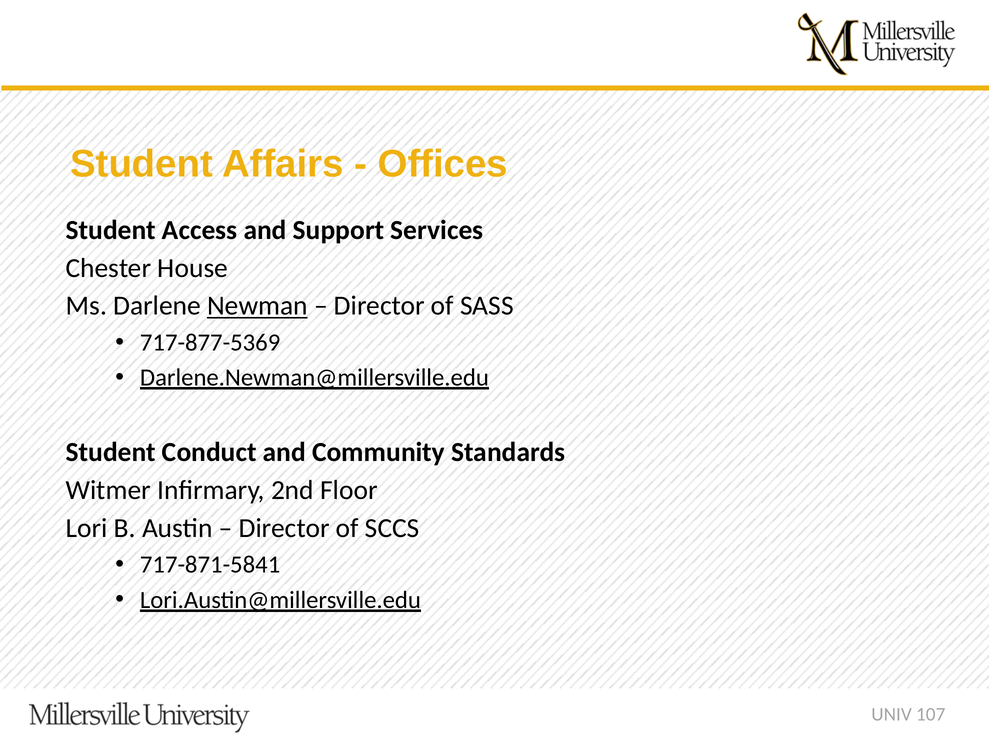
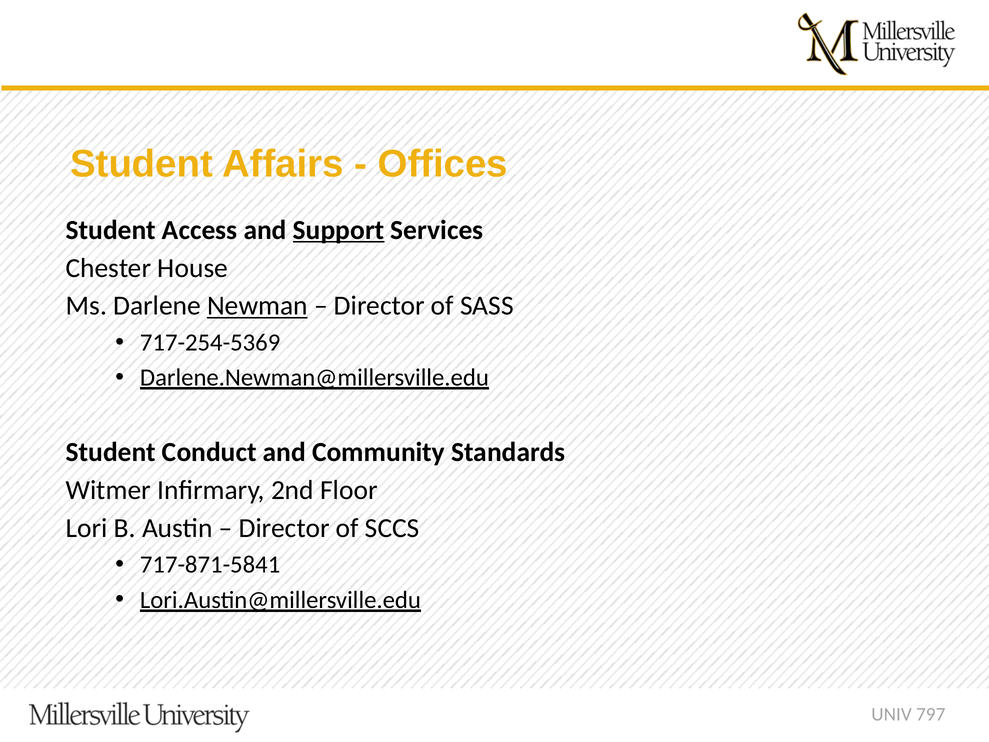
Support underline: none -> present
717-877-5369: 717-877-5369 -> 717-254-5369
107: 107 -> 797
